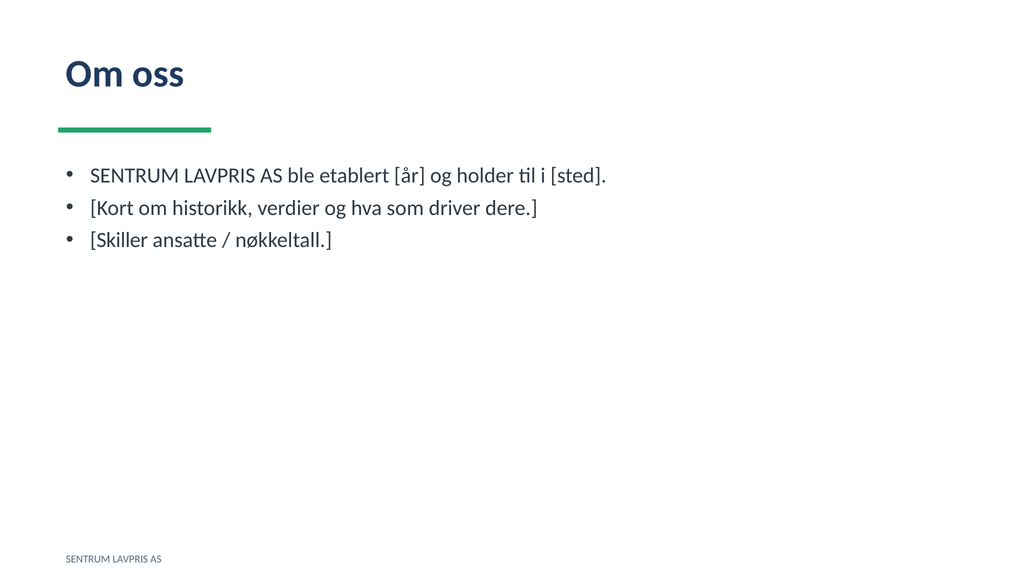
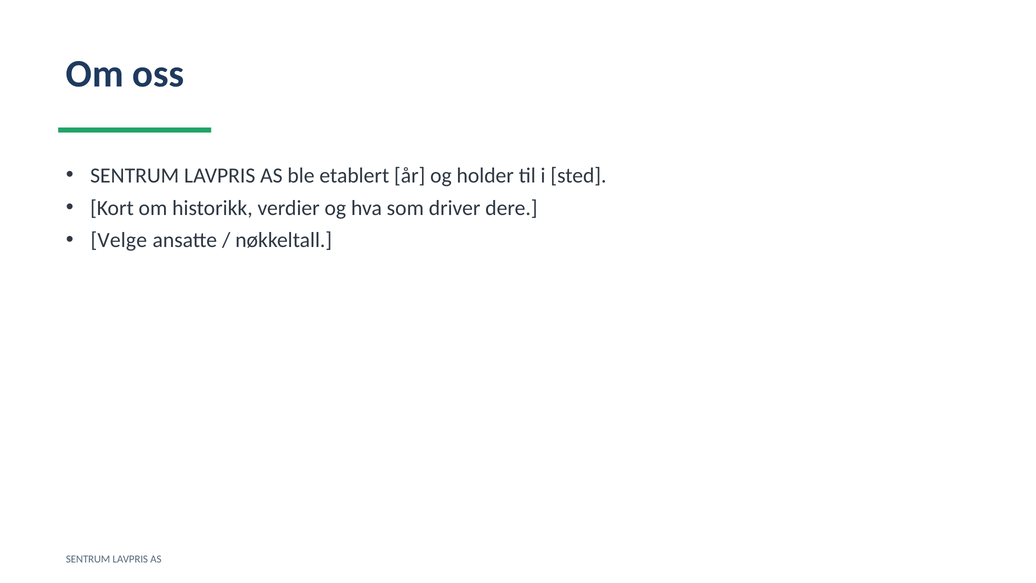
Skiller: Skiller -> Velge
